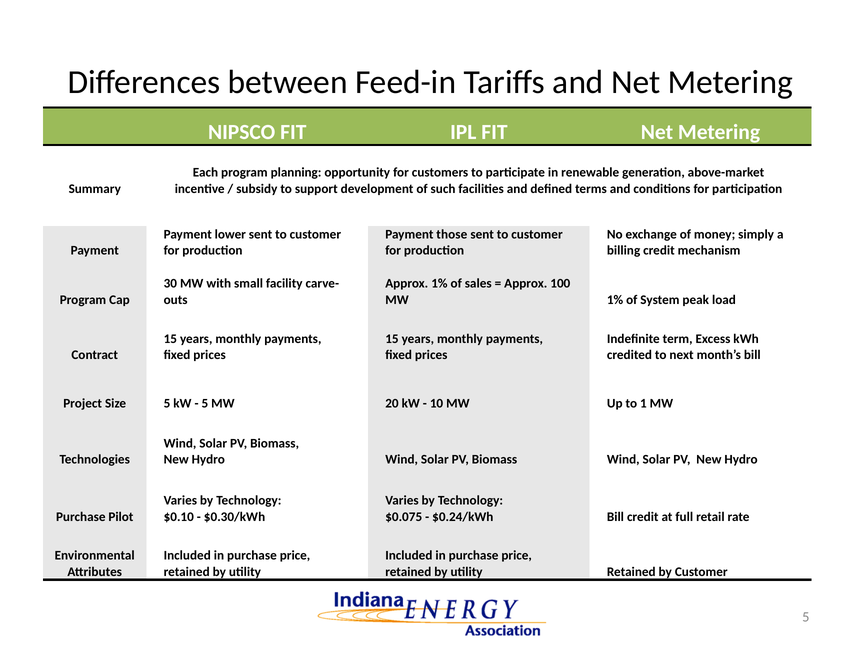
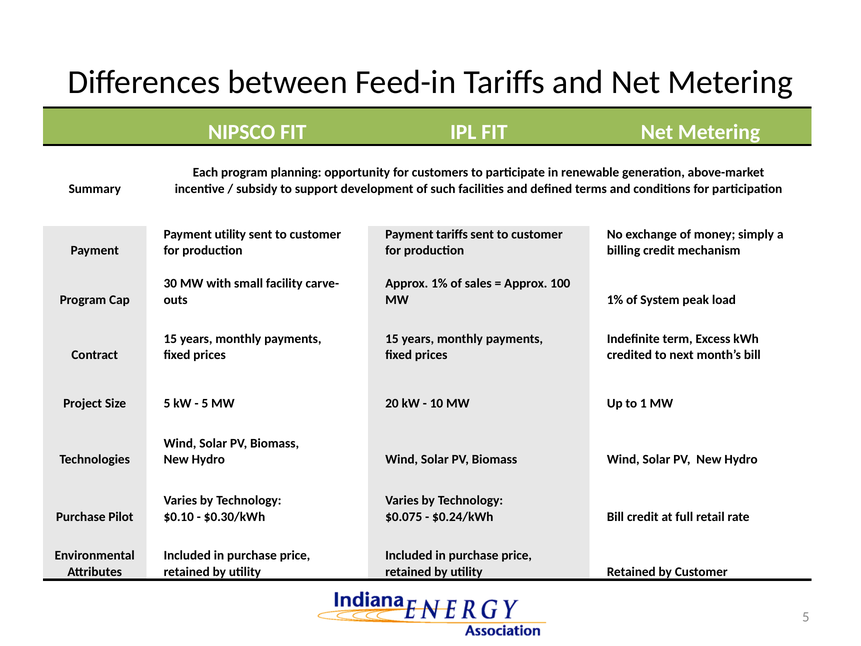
Payment lower: lower -> utility
Payment those: those -> tariffs
